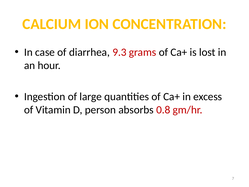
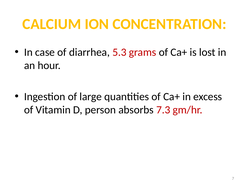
9.3: 9.3 -> 5.3
0.8: 0.8 -> 7.3
